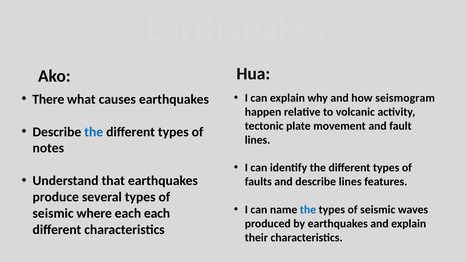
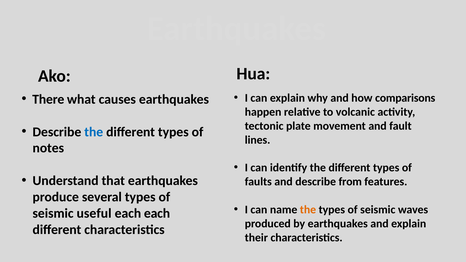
seismogram: seismogram -> comparisons
describe lines: lines -> from
the at (308, 210) colour: blue -> orange
where: where -> useful
